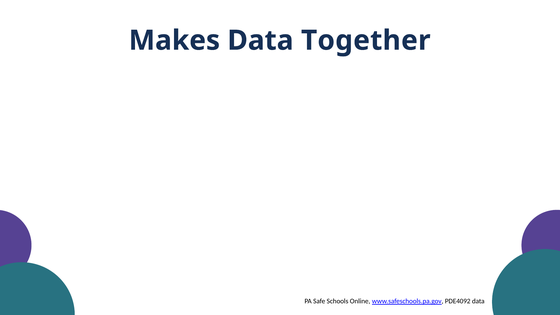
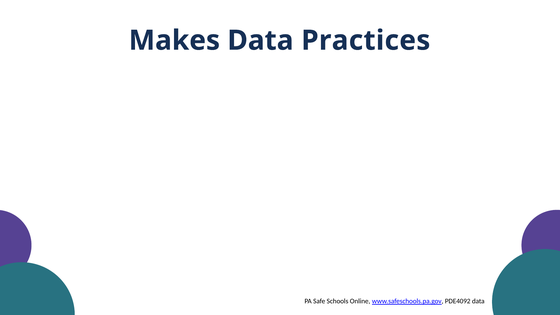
Together: Together -> Practices
